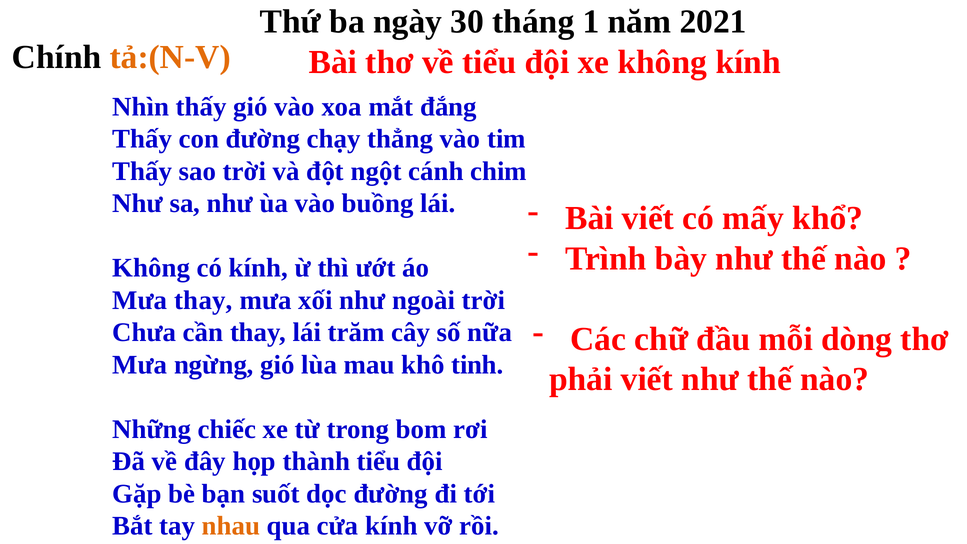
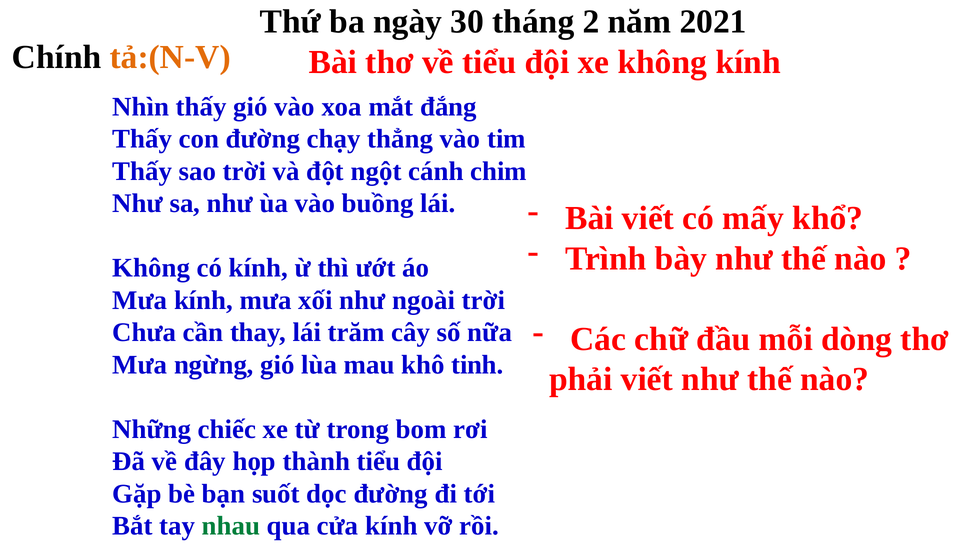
1: 1 -> 2
Mưa thay: thay -> kính
nhau colour: orange -> green
